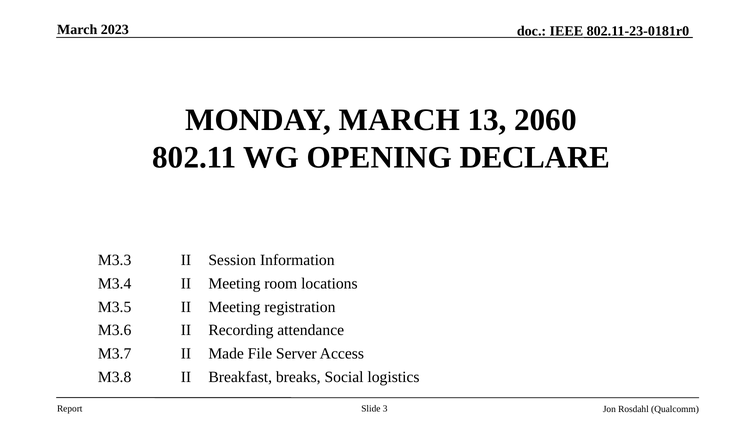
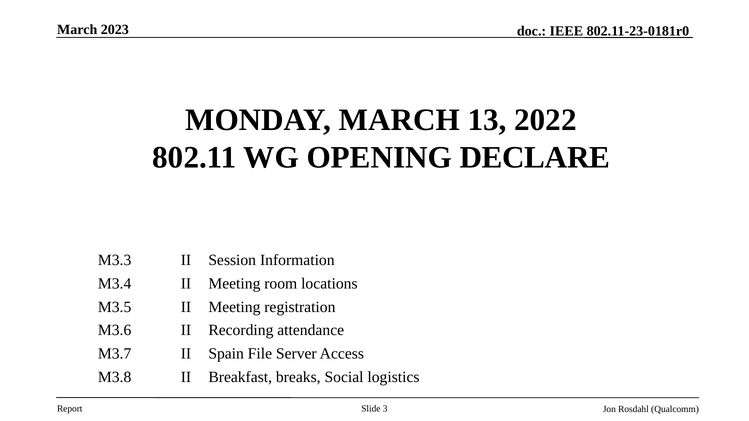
2060: 2060 -> 2022
Made: Made -> Spain
